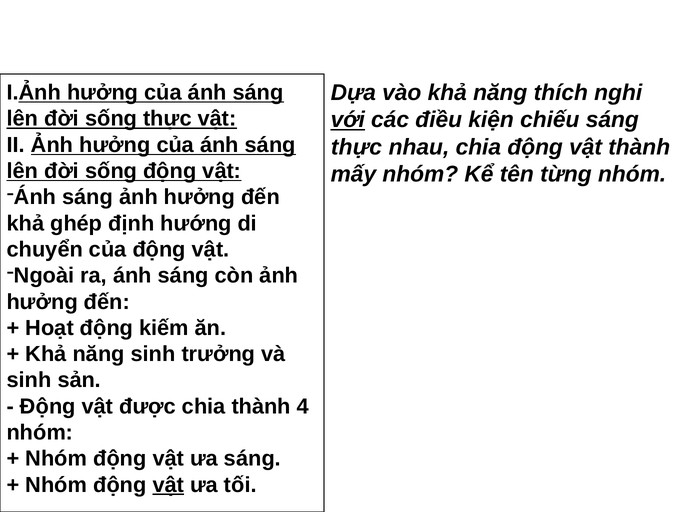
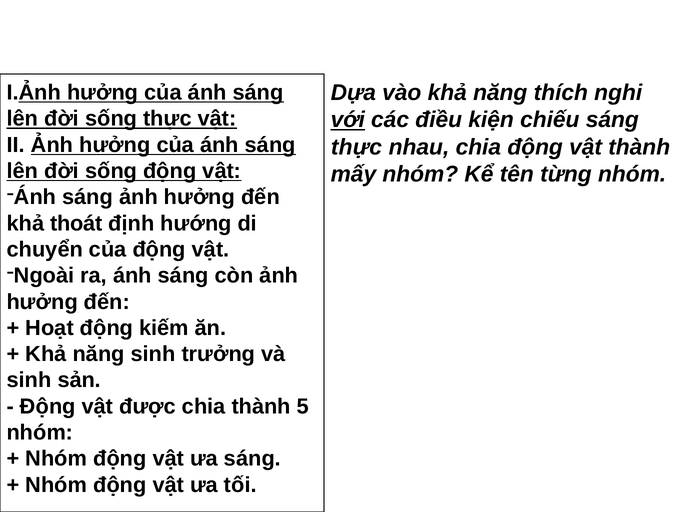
ghép: ghép -> thoát
4: 4 -> 5
vật at (168, 484) underline: present -> none
